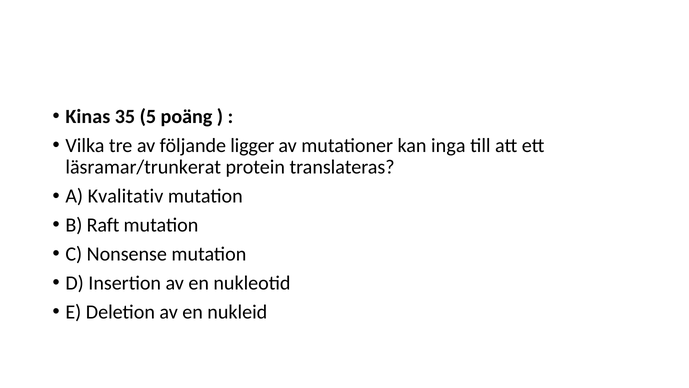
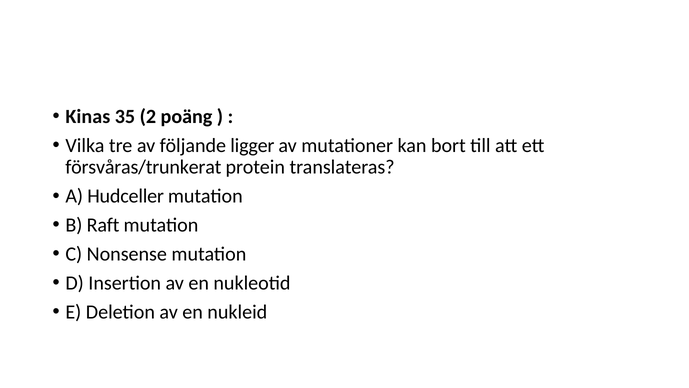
5: 5 -> 2
inga: inga -> bort
läsramar/trunkerat: läsramar/trunkerat -> försvåras/trunkerat
Kvalitativ: Kvalitativ -> Hudceller
